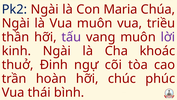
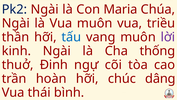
tấu colour: purple -> blue
khoác: khoác -> thống
phúc: phúc -> dâng
